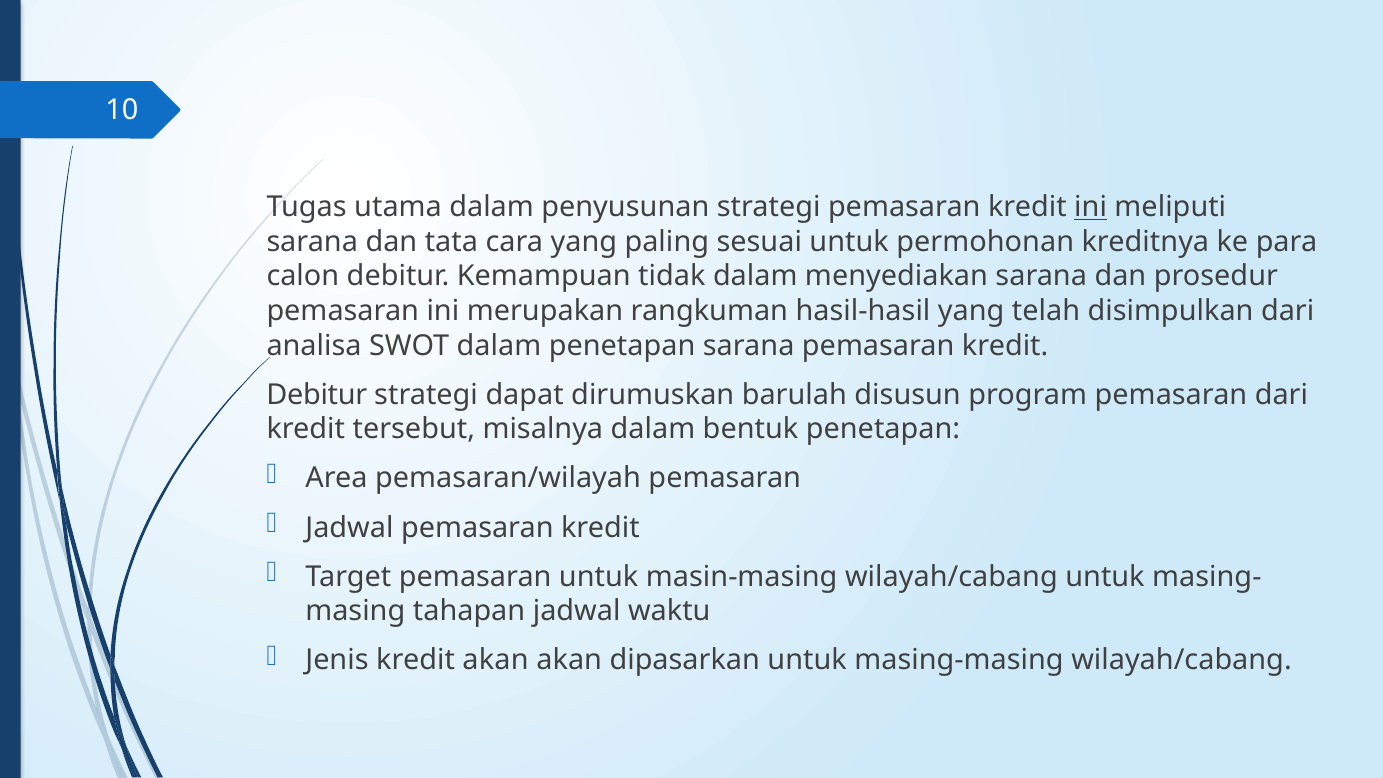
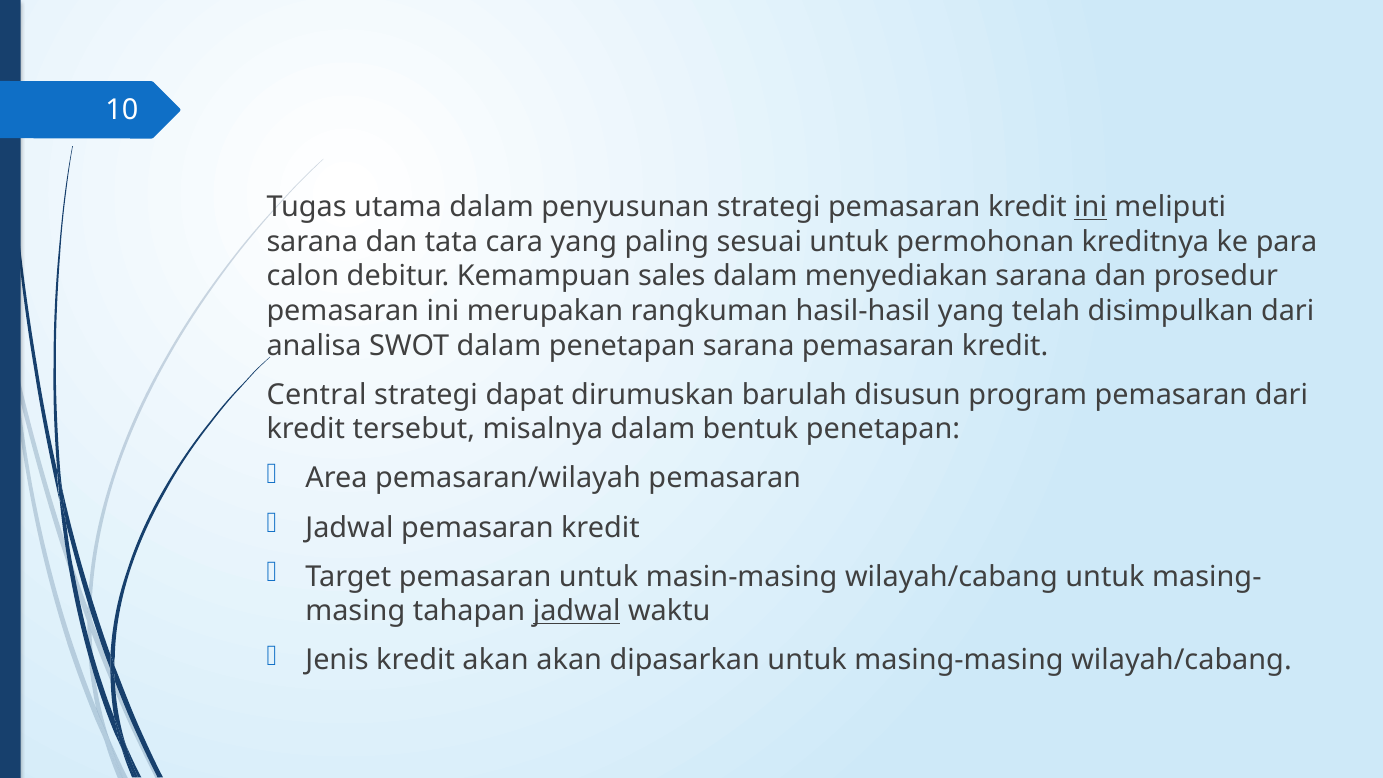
tidak: tidak -> sales
Debitur at (317, 395): Debitur -> Central
jadwal at (577, 611) underline: none -> present
